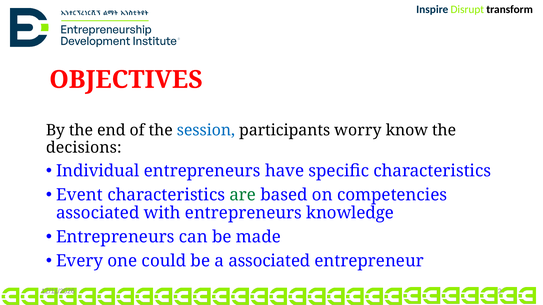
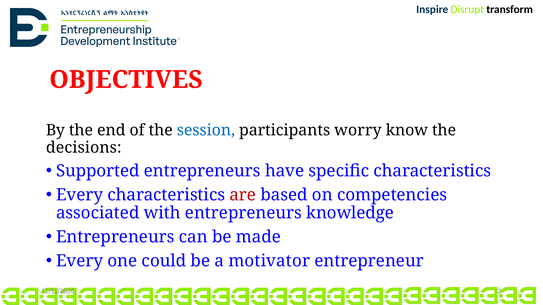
Individual: Individual -> Supported
Event at (80, 195): Event -> Every
are colour: green -> red
a associated: associated -> motivator
